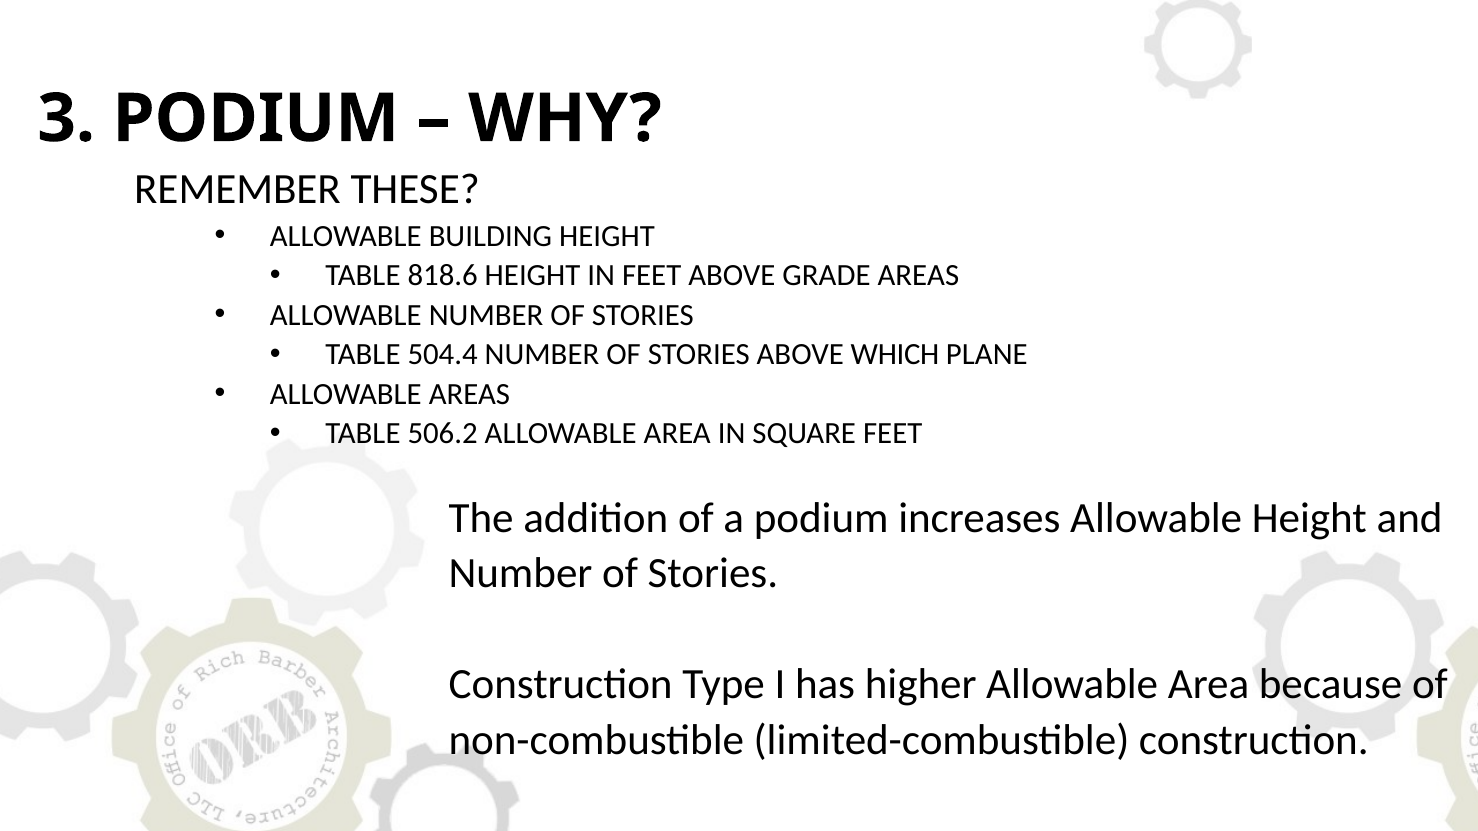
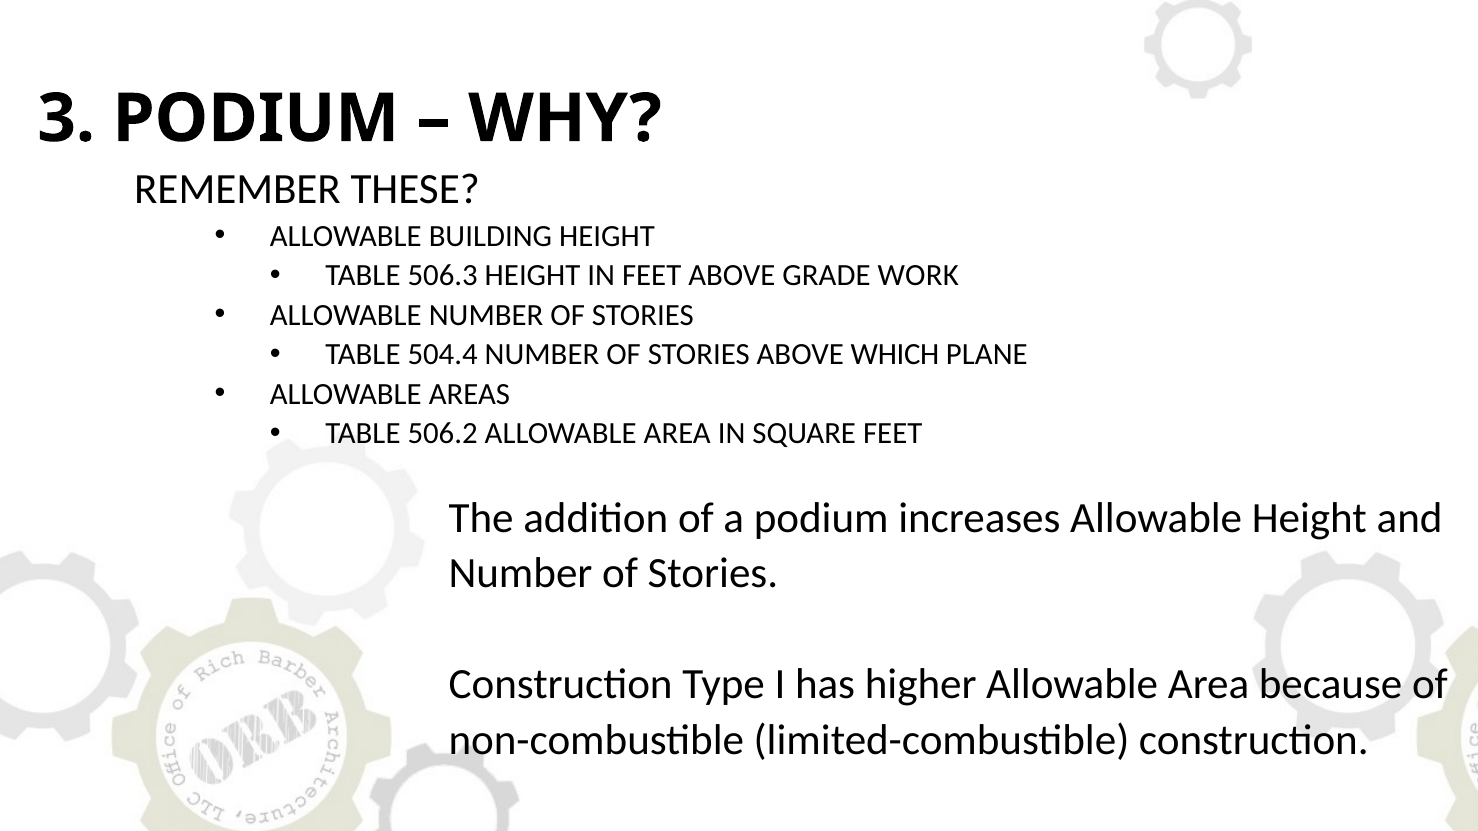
818.6: 818.6 -> 506.3
GRADE AREAS: AREAS -> WORK
